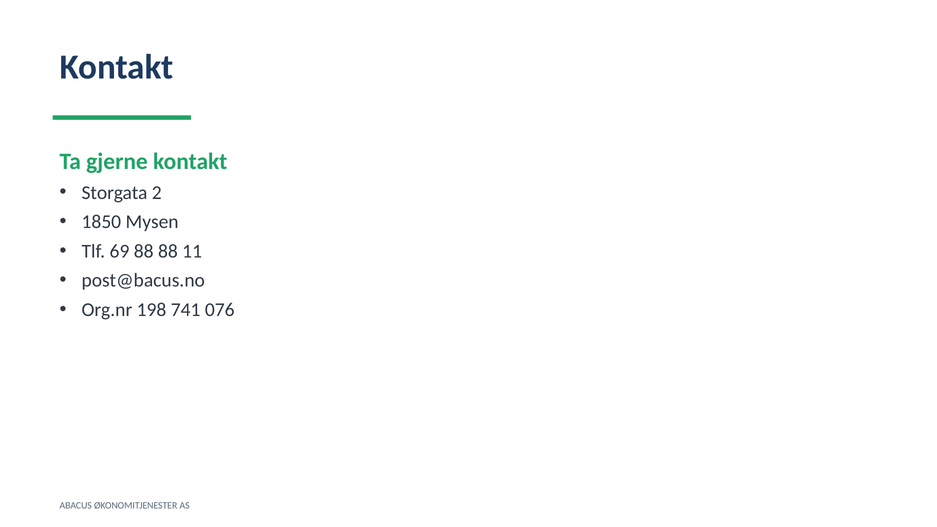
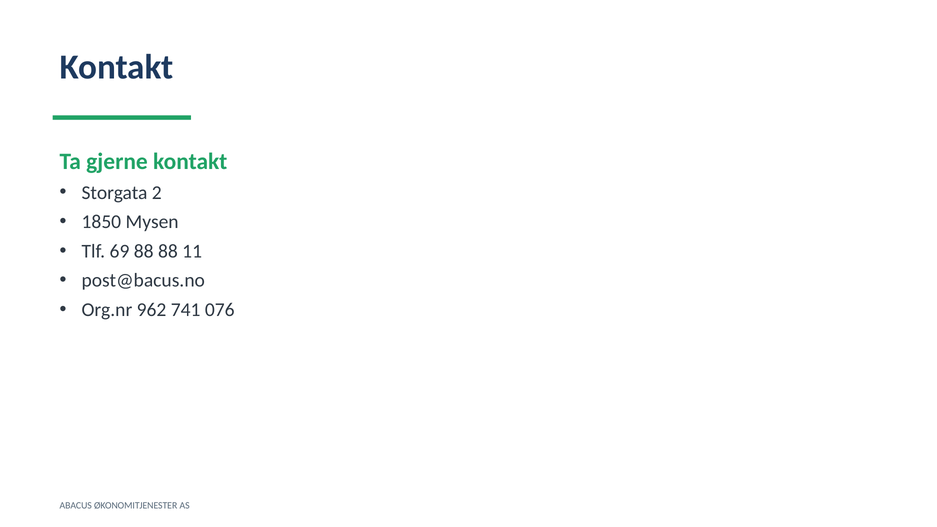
198: 198 -> 962
